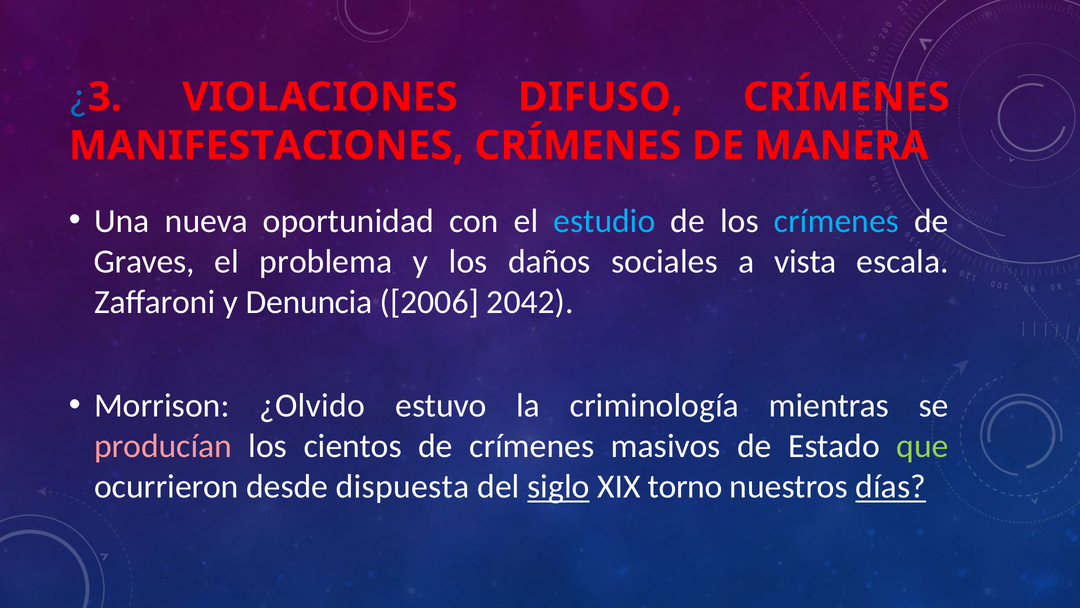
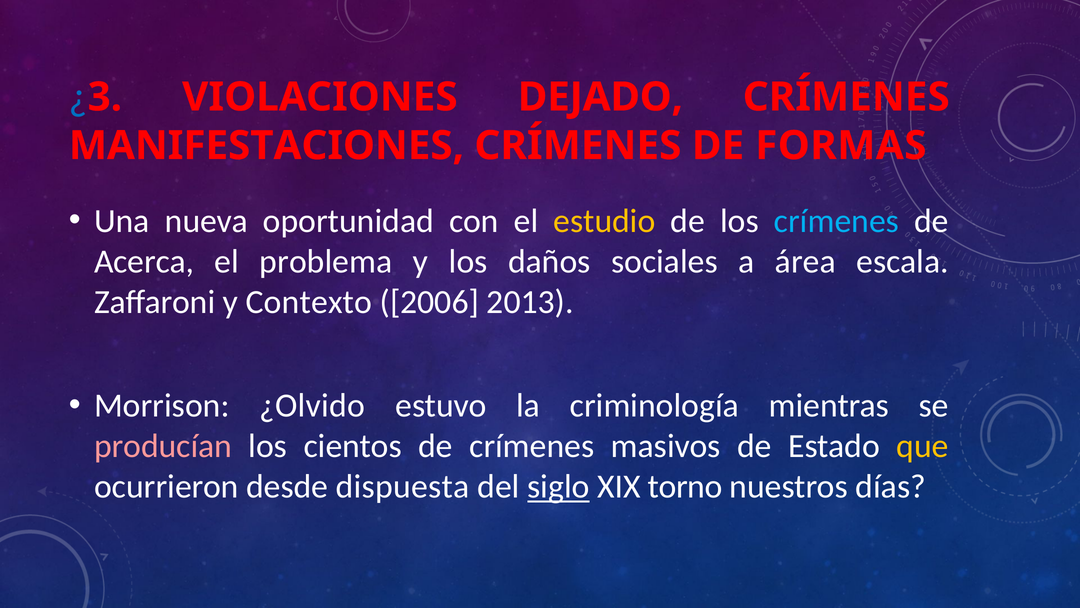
DIFUSO: DIFUSO -> DEJADO
MANERA: MANERA -> FORMAS
estudio colour: light blue -> yellow
Graves: Graves -> Acerca
vista: vista -> área
Denuncia: Denuncia -> Contexto
2042: 2042 -> 2013
que colour: light green -> yellow
días underline: present -> none
